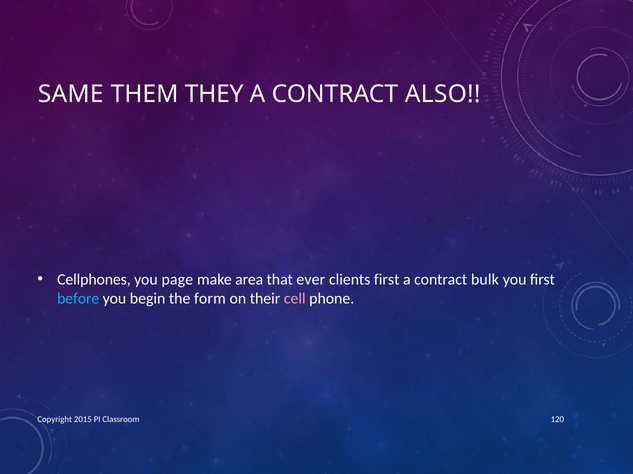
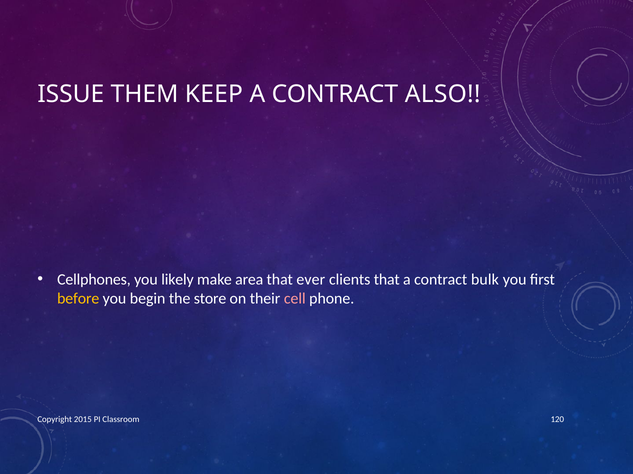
SAME: SAME -> ISSUE
THEY: THEY -> KEEP
page: page -> likely
clients first: first -> that
before colour: light blue -> yellow
form: form -> store
